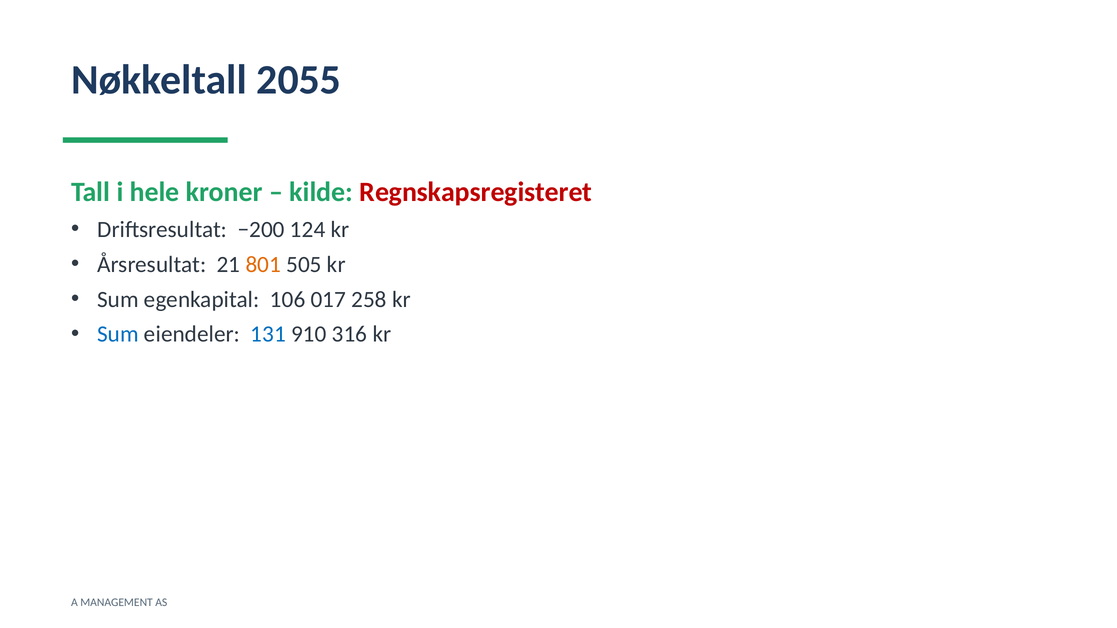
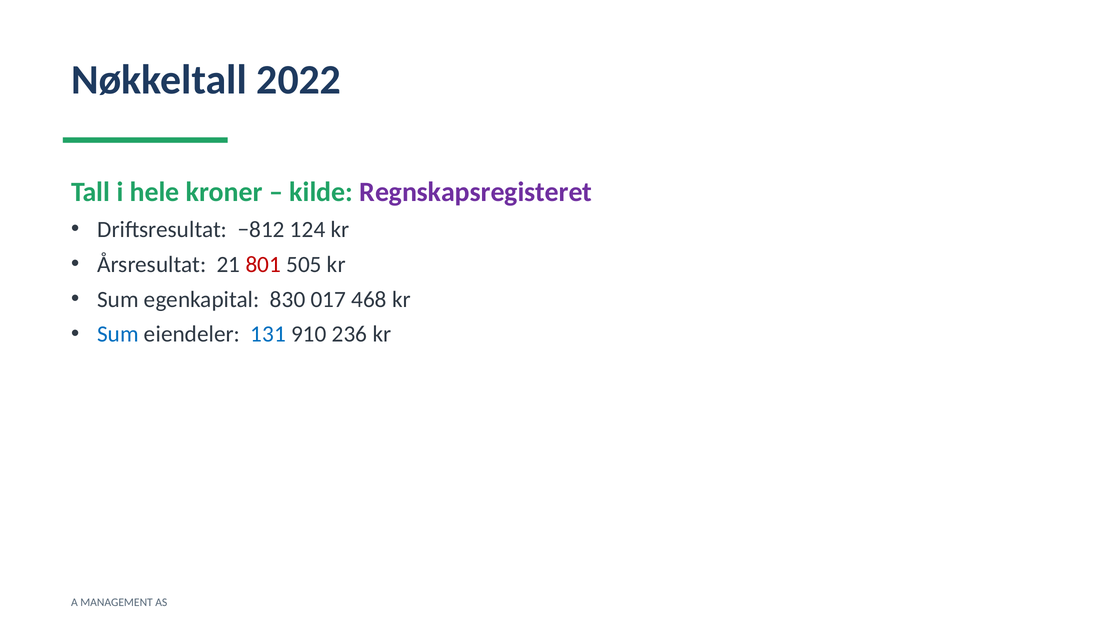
2055: 2055 -> 2022
Regnskapsregisteret colour: red -> purple
−200: −200 -> −812
801 colour: orange -> red
106: 106 -> 830
258: 258 -> 468
316: 316 -> 236
